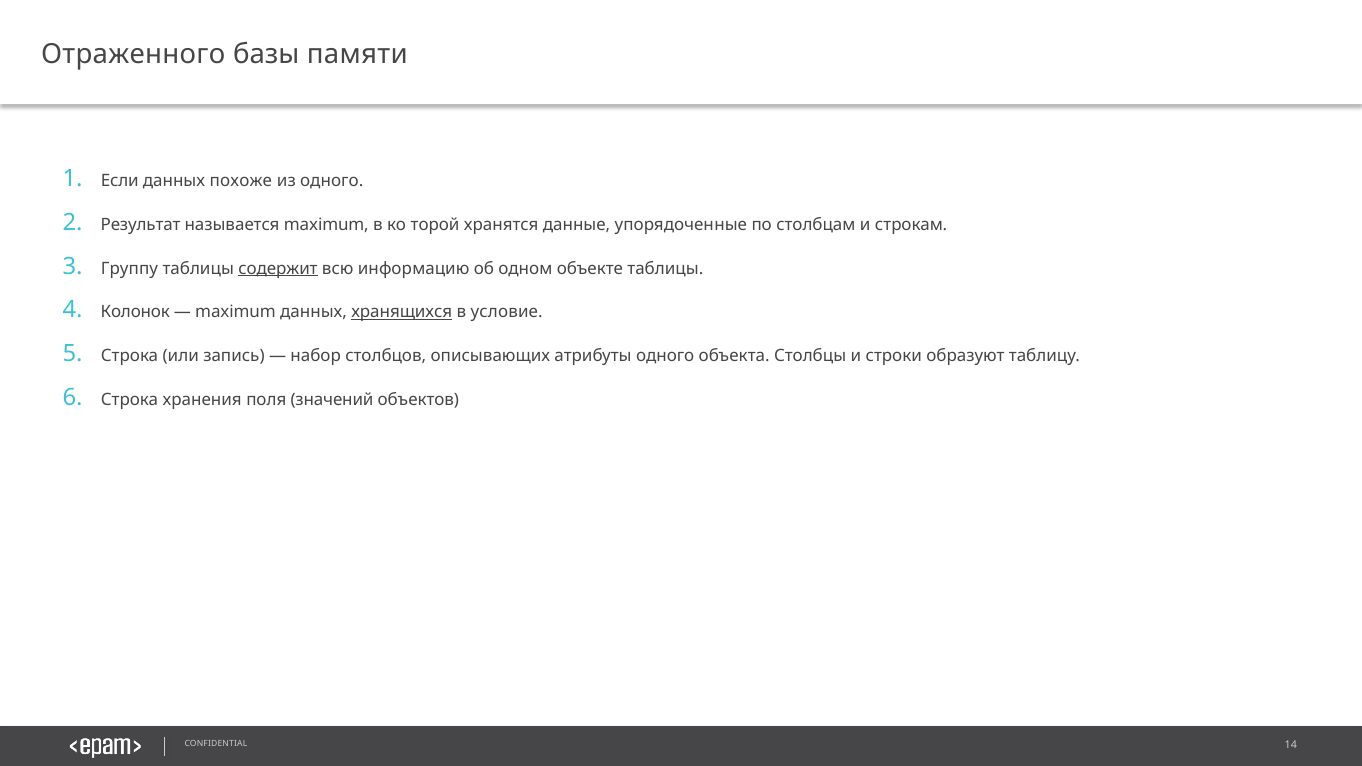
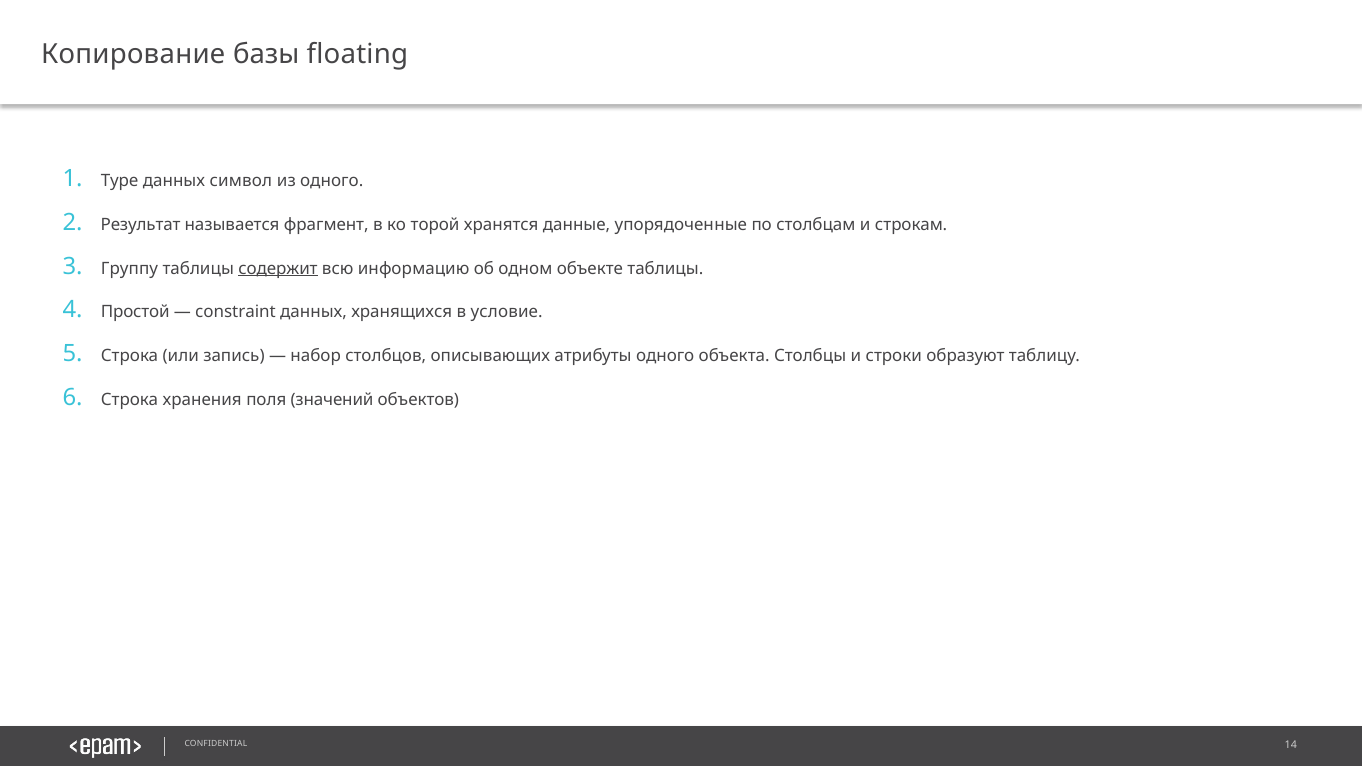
Отраженного: Отраженного -> Копирование
памяти: памяти -> floating
Если: Если -> Type
похоже: похоже -> символ
называется maximum: maximum -> фрагмент
Колонок: Колонок -> Простой
maximum at (236, 312): maximum -> constraint
хранящихся underline: present -> none
